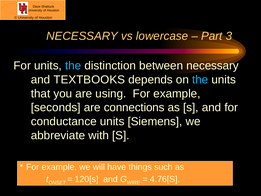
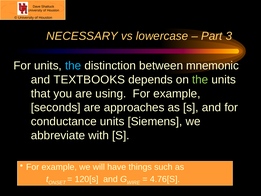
between necessary: necessary -> mnemonic
the at (200, 80) colour: light blue -> light green
connections: connections -> approaches
